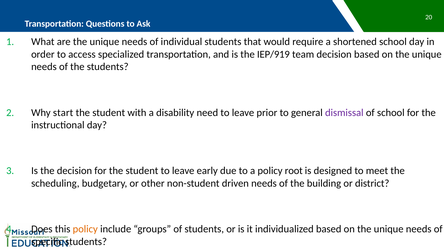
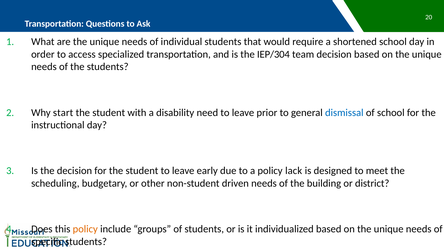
IEP/919: IEP/919 -> IEP/304
dismissal colour: purple -> blue
root: root -> lack
